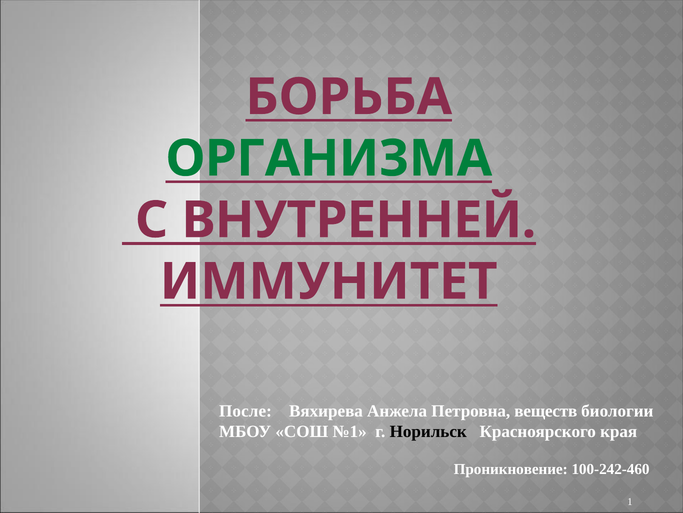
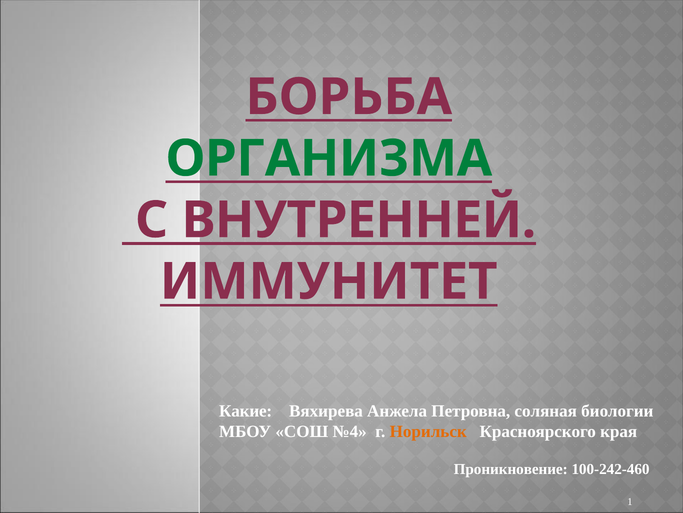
После: После -> Какие
веществ: веществ -> соляная
№1: №1 -> №4
Норильск colour: black -> orange
